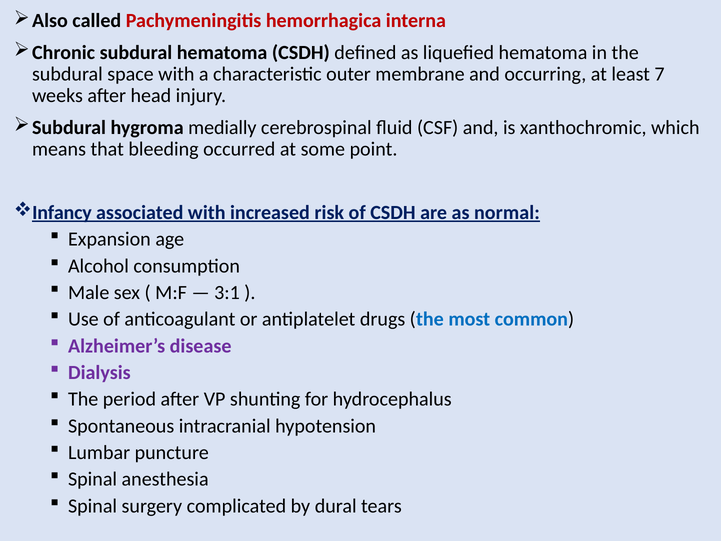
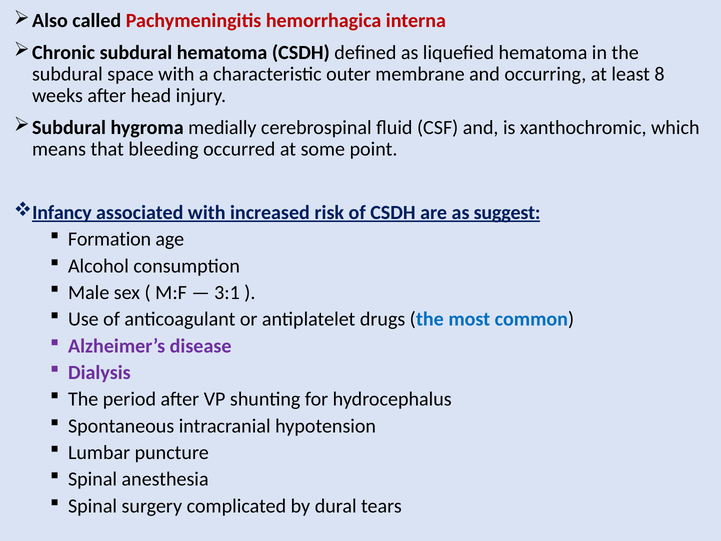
7: 7 -> 8
normal: normal -> suggest
Expansion: Expansion -> Formation
